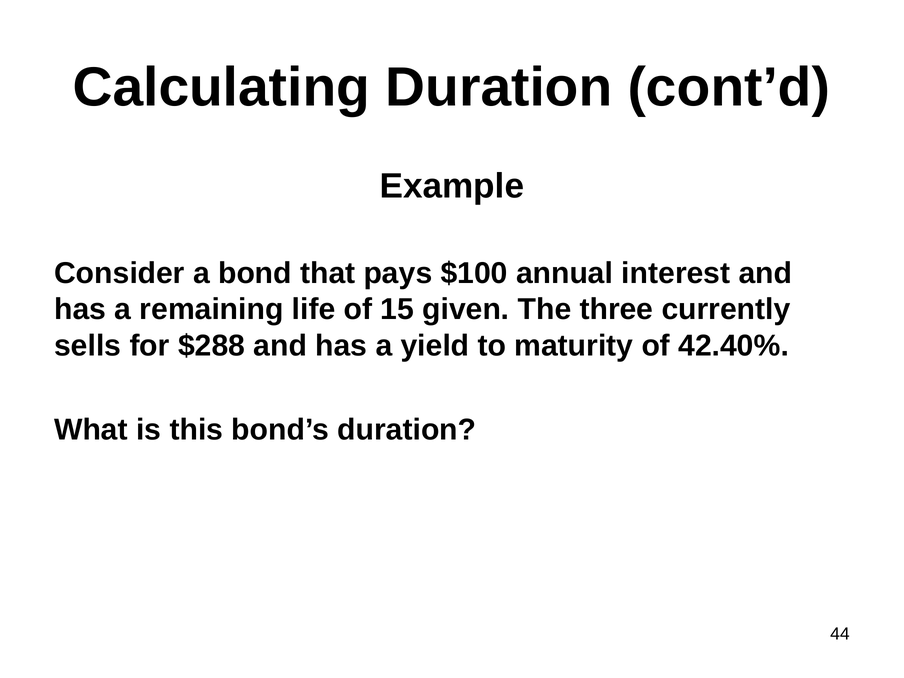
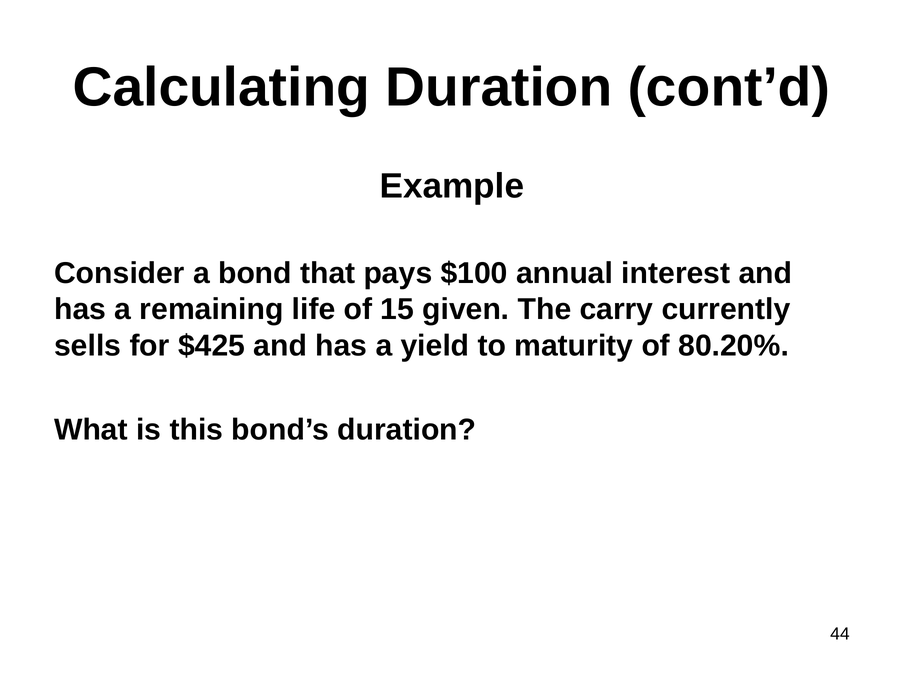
three: three -> carry
$288: $288 -> $425
42.40%: 42.40% -> 80.20%
